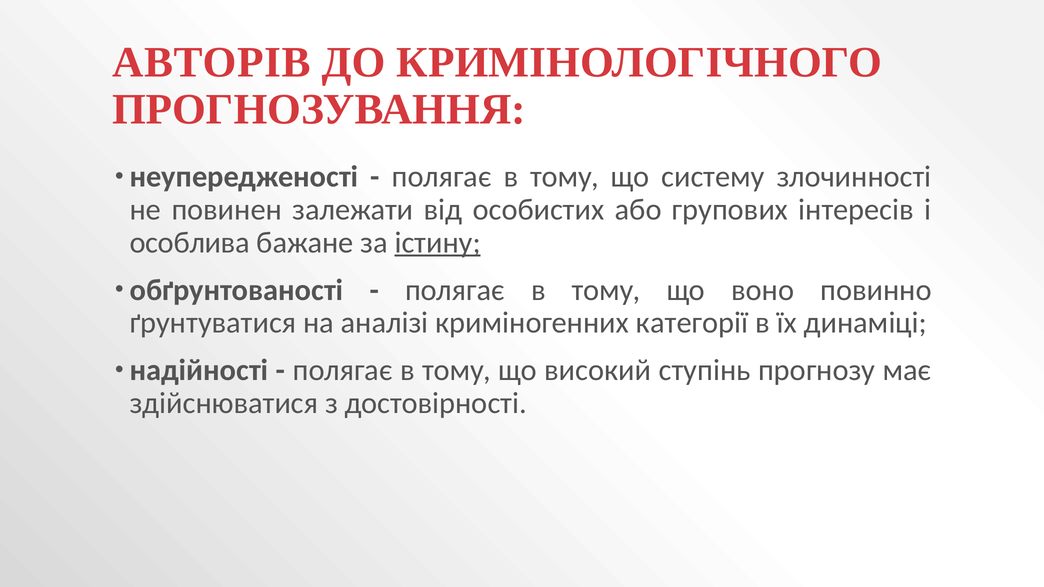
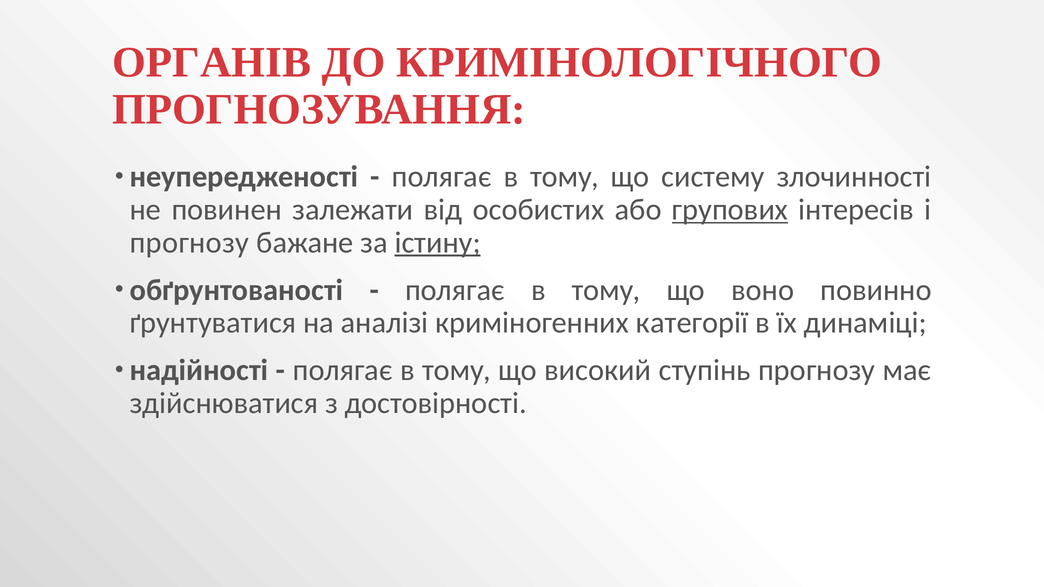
АВТОРІВ: АВТОРІВ -> ОРГАНІВ
групових underline: none -> present
особлива at (190, 243): особлива -> прогнозу
